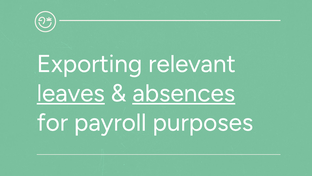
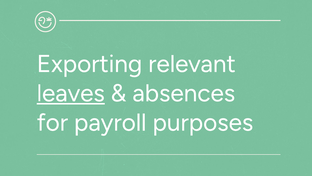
absences underline: present -> none
